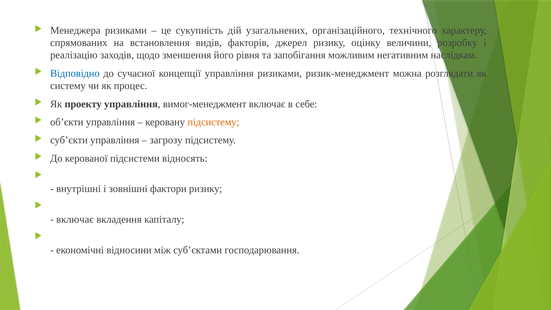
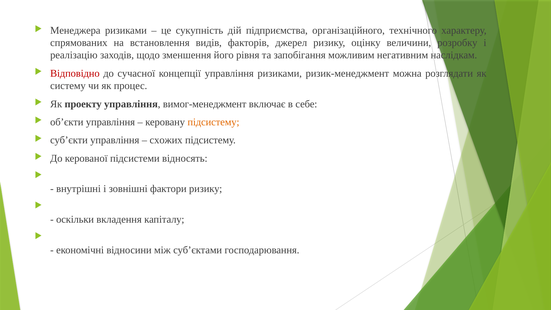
узагальнених: узагальнених -> підприємства
Відповідно colour: blue -> red
загрозу: загрозу -> схожих
включає at (75, 219): включає -> оскільки
